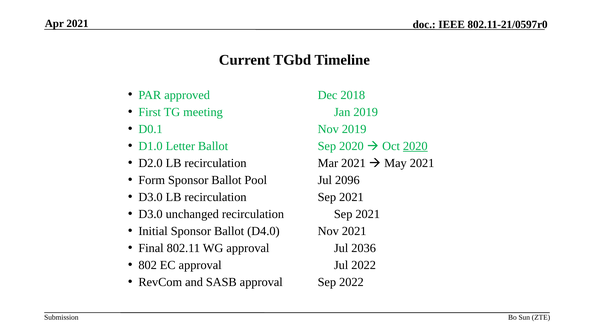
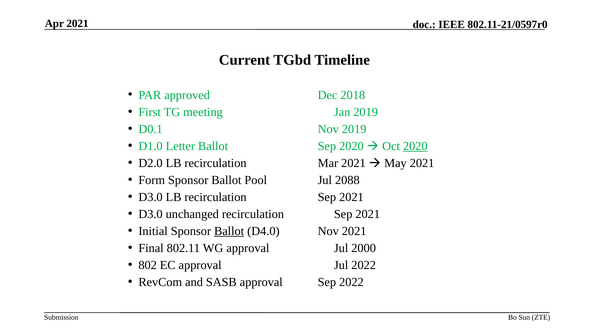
2096: 2096 -> 2088
Ballot at (229, 231) underline: none -> present
2036: 2036 -> 2000
